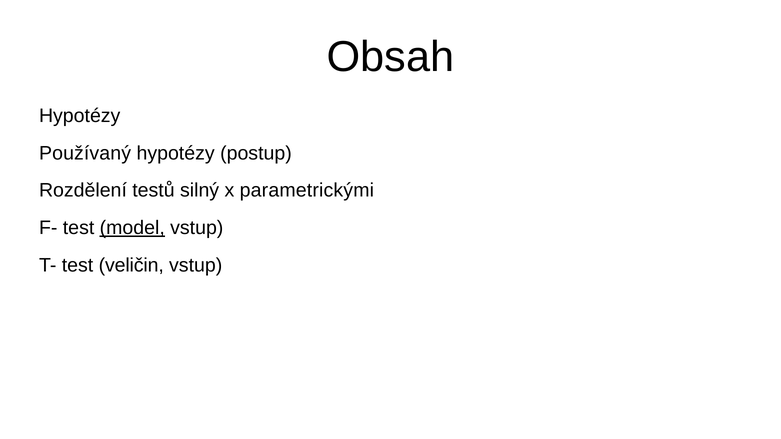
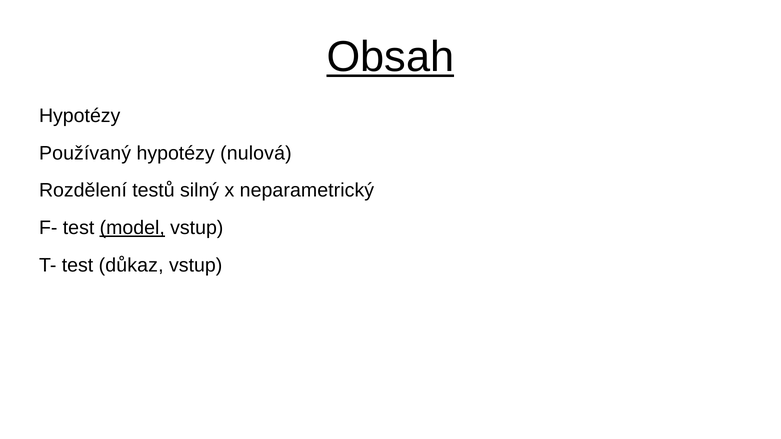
Obsah underline: none -> present
postup: postup -> nulová
parametrickými: parametrickými -> neparametrický
veličin: veličin -> důkaz
